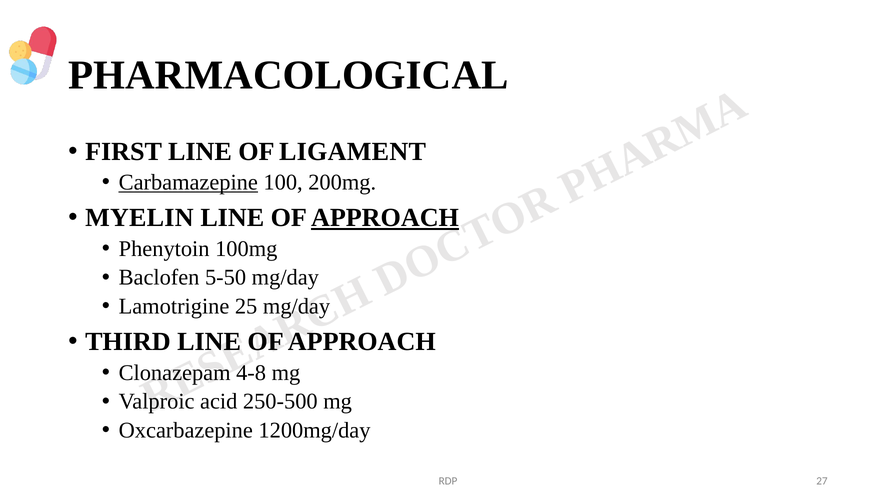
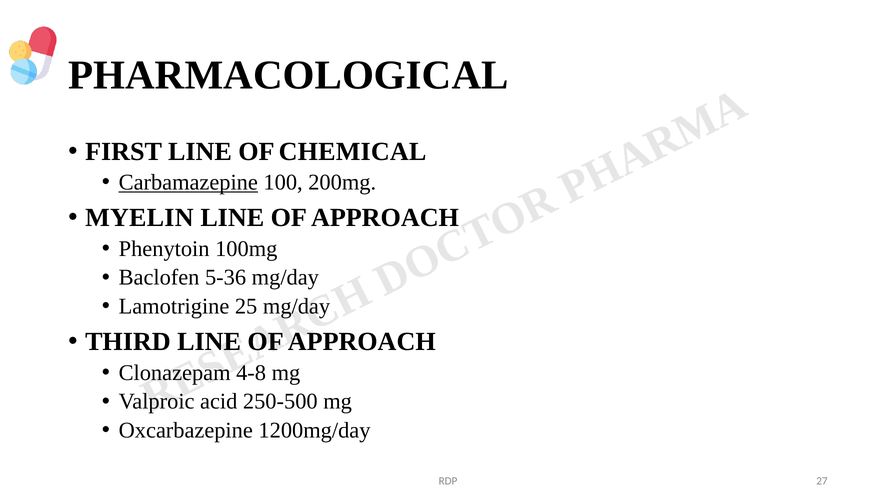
LIGAMENT: LIGAMENT -> CHEMICAL
APPROACH at (385, 218) underline: present -> none
5-50: 5-50 -> 5-36
